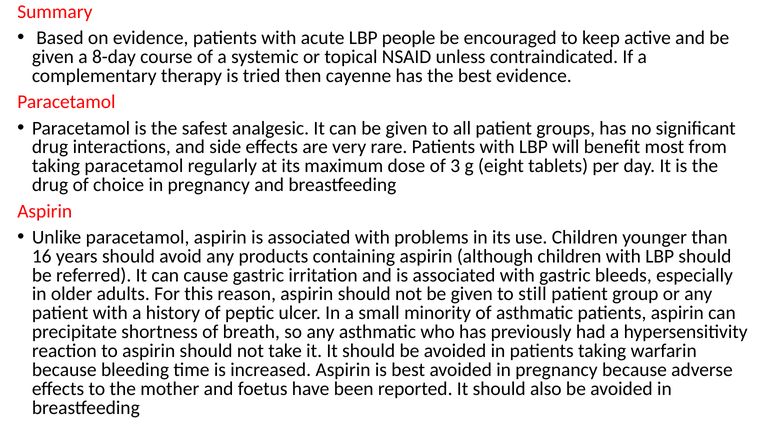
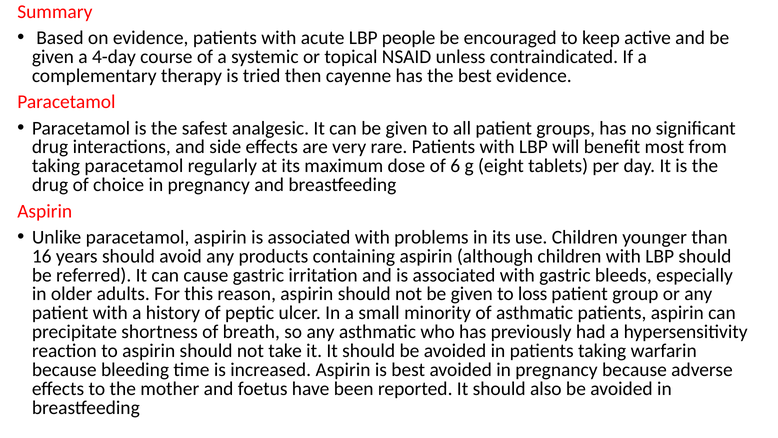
8-day: 8-day -> 4-day
3: 3 -> 6
still: still -> loss
